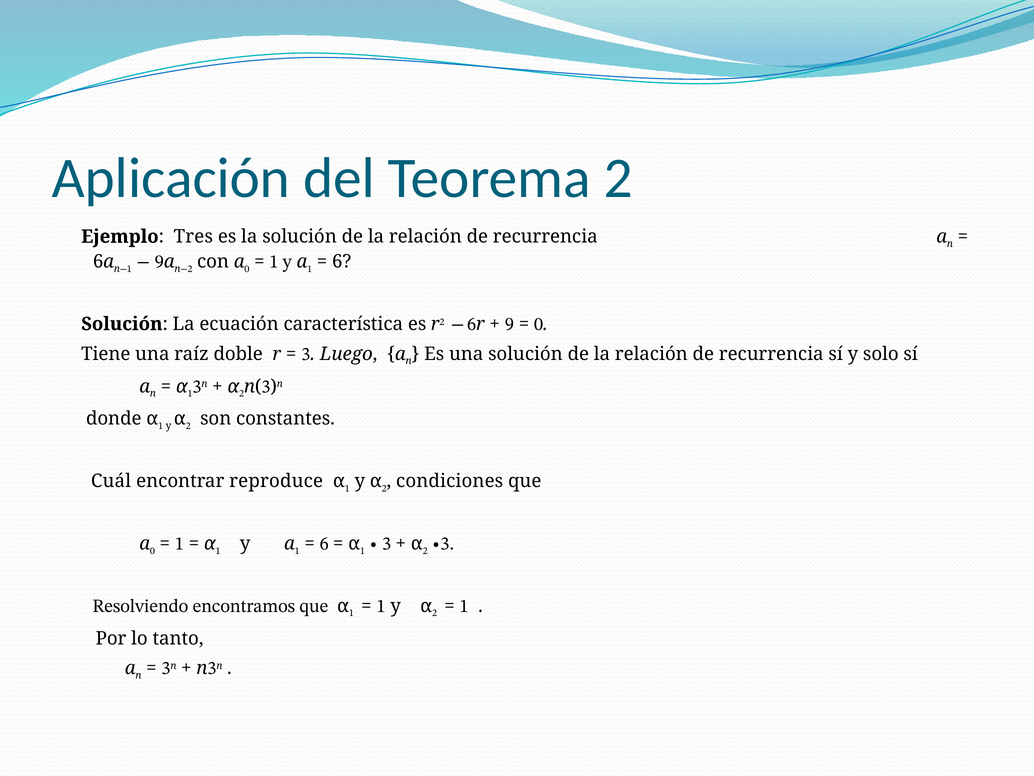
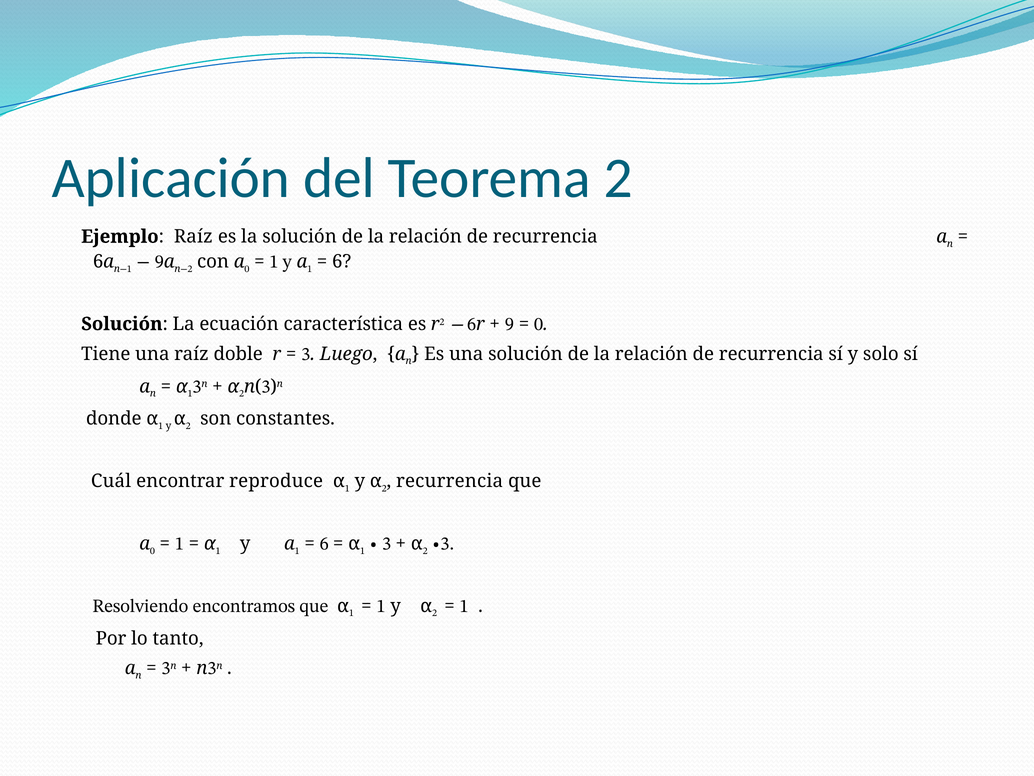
Ejemplo Tres: Tres -> Raíz
condiciones at (450, 481): condiciones -> recurrencia
